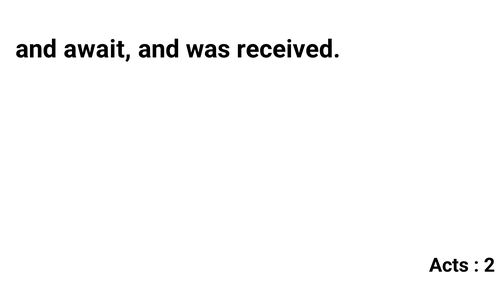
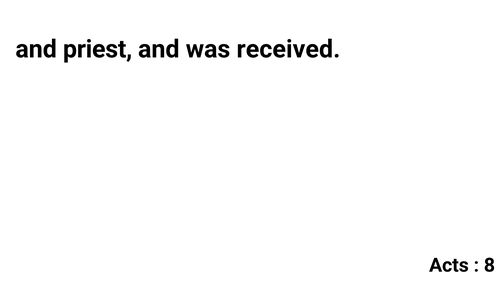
await: await -> priest
2: 2 -> 8
